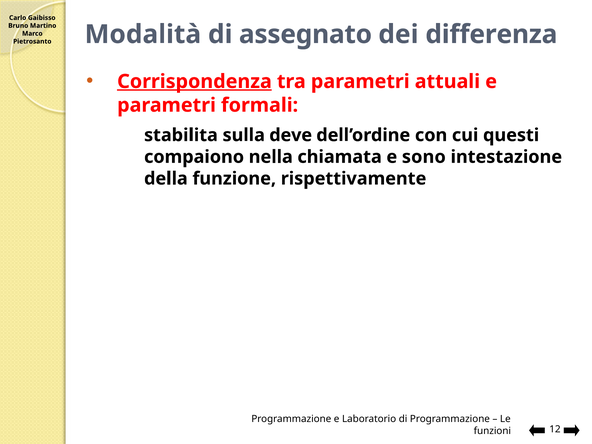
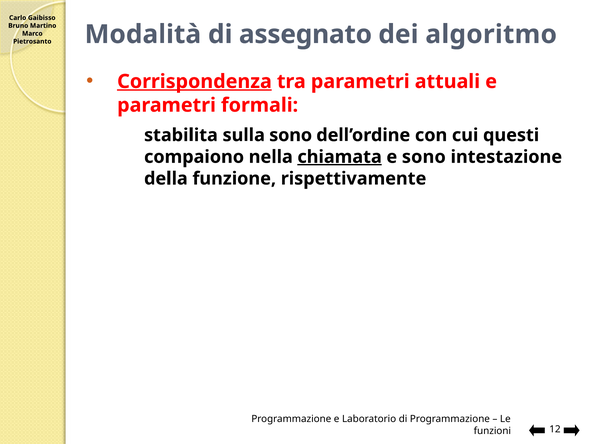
differenza: differenza -> algoritmo
sulla deve: deve -> sono
chiamata underline: none -> present
